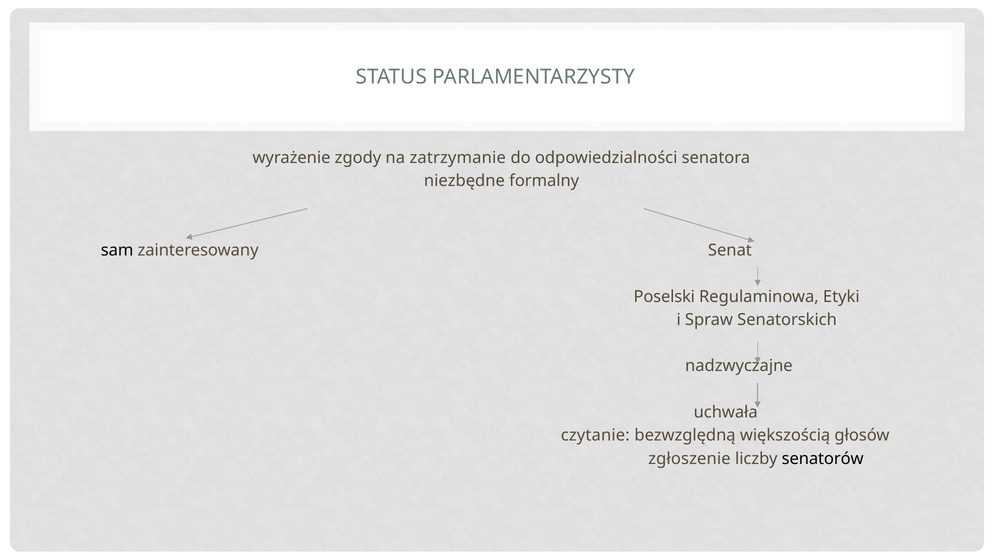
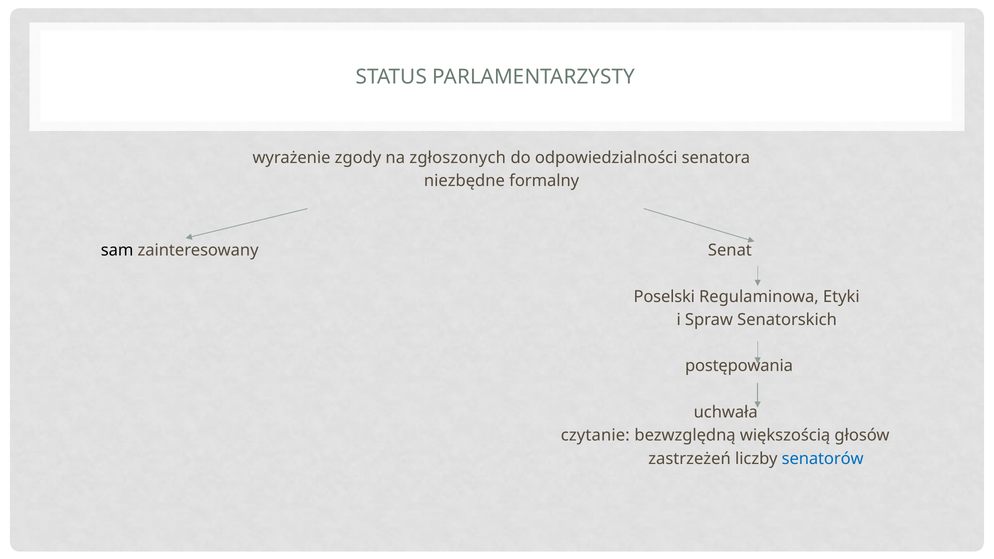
zatrzymanie: zatrzymanie -> zgłoszonych
nadzwyczajne: nadzwyczajne -> postępowania
zgłoszenie: zgłoszenie -> zastrzeżeń
senatorów colour: black -> blue
